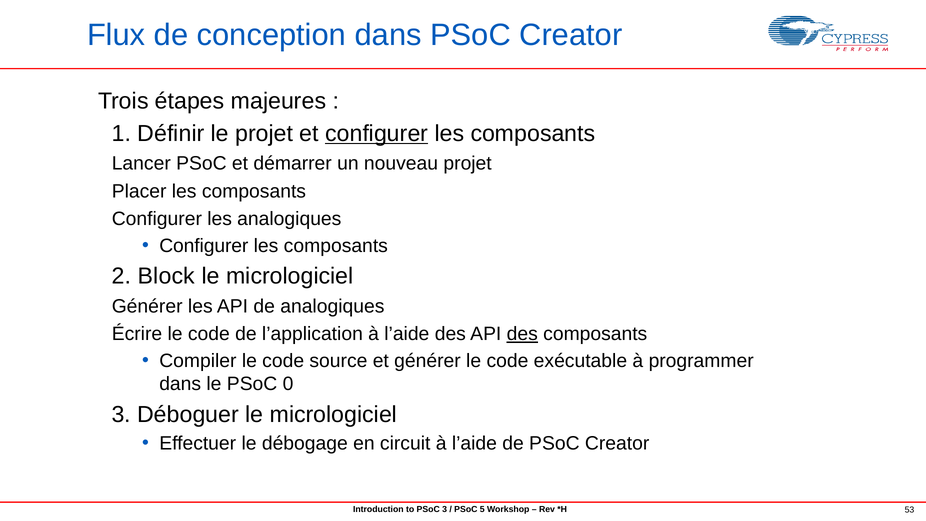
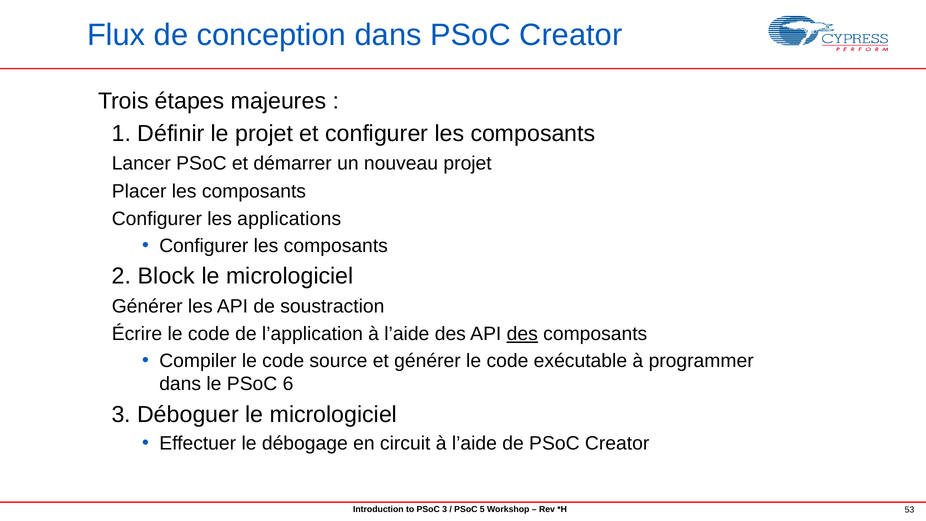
configurer at (377, 133) underline: present -> none
les analogiques: analogiques -> applications
de analogiques: analogiques -> soustraction
0: 0 -> 6
